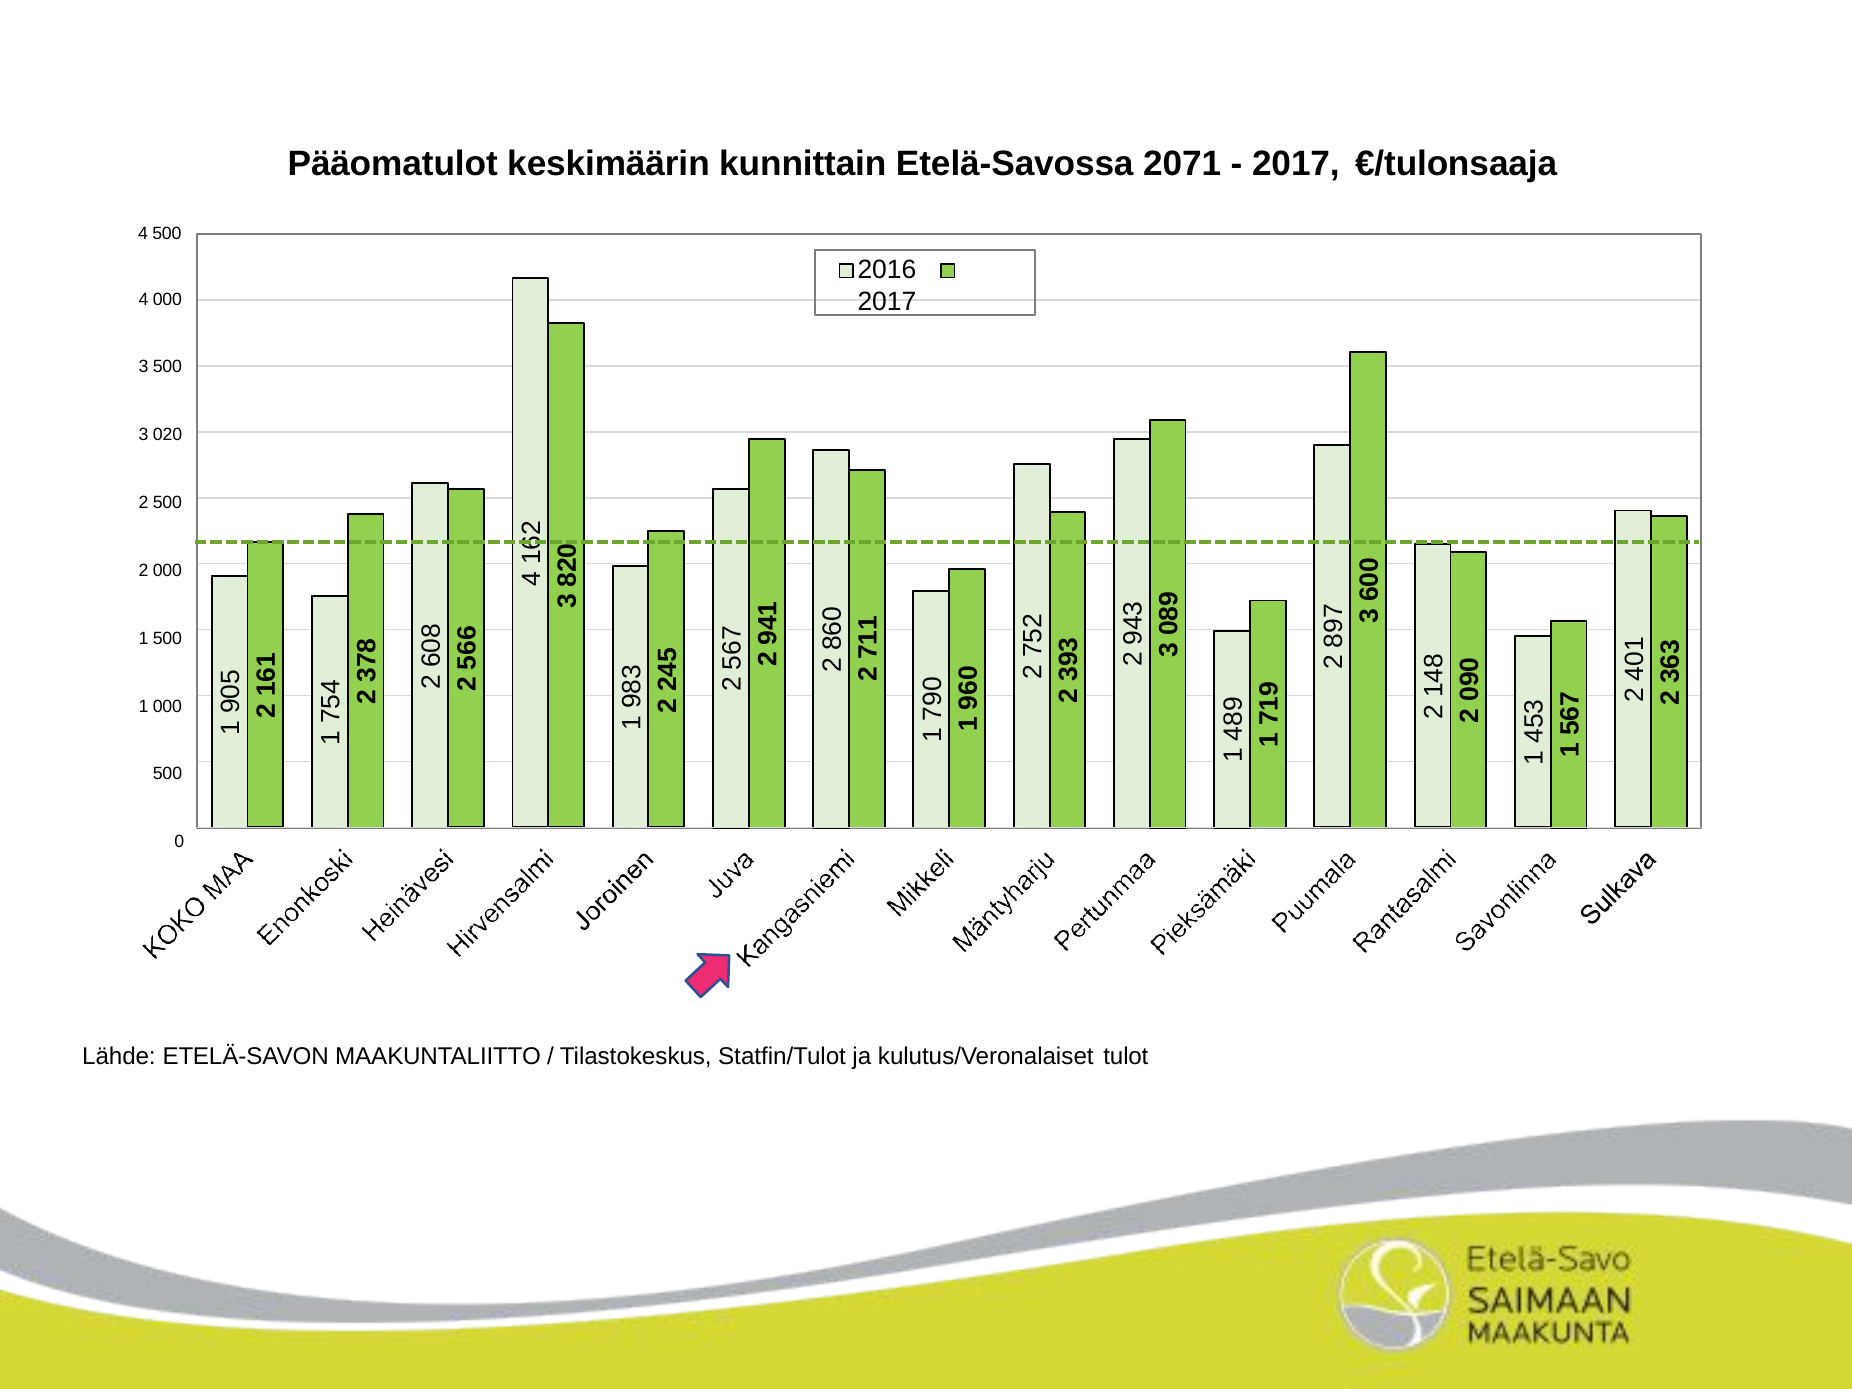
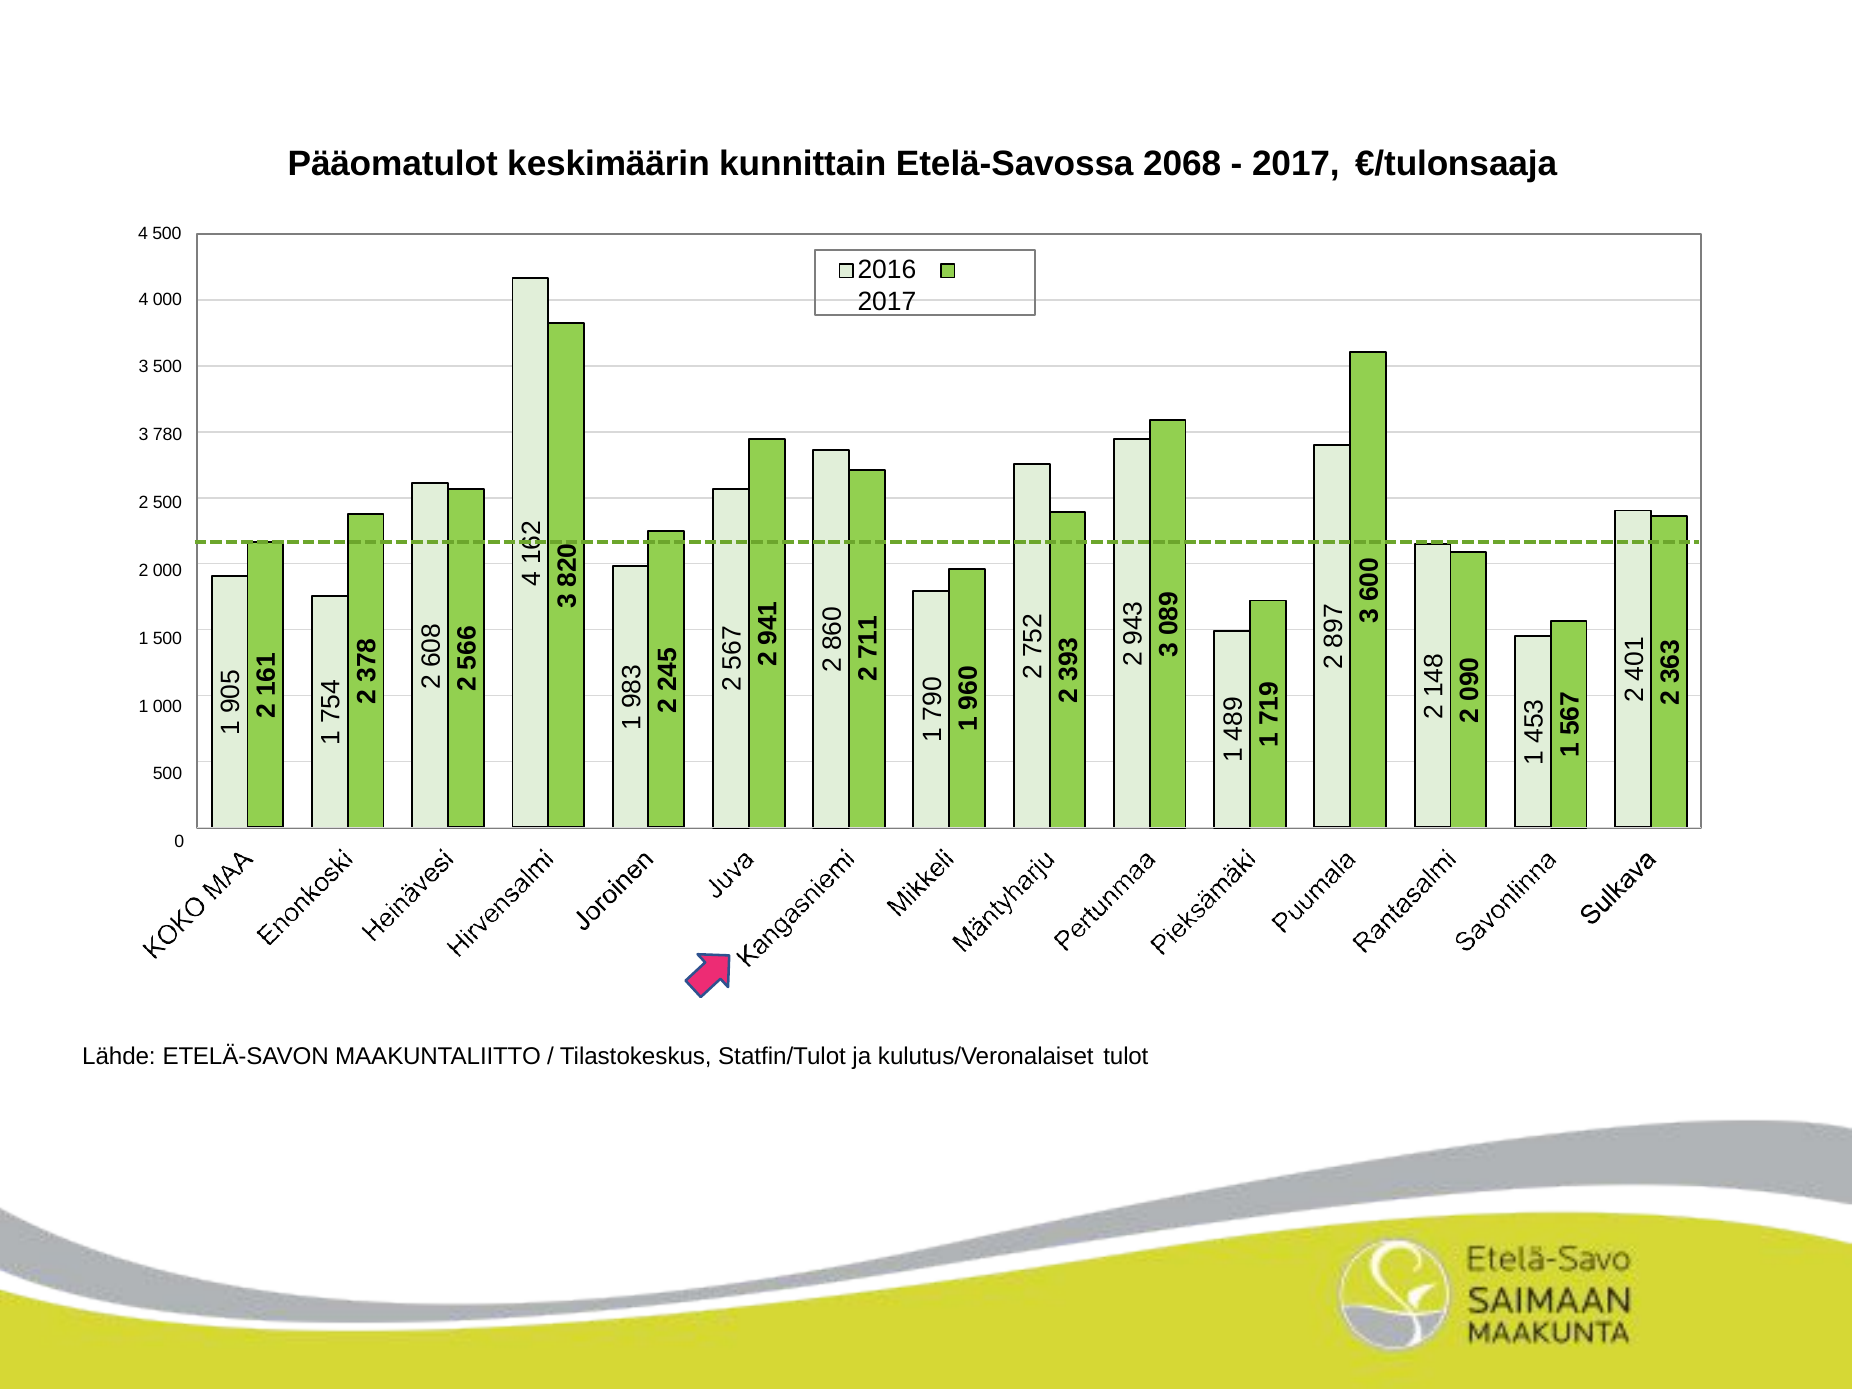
2071: 2071 -> 2068
020: 020 -> 780
